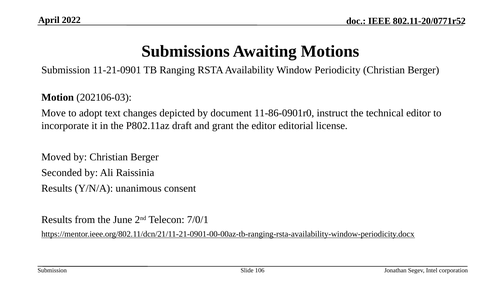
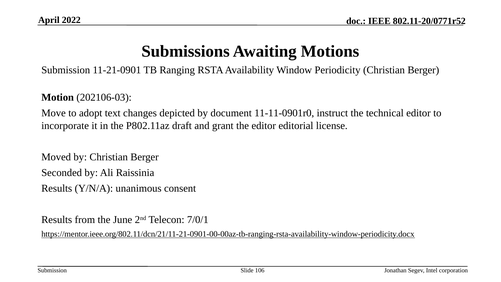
11-86-0901r0: 11-86-0901r0 -> 11-11-0901r0
